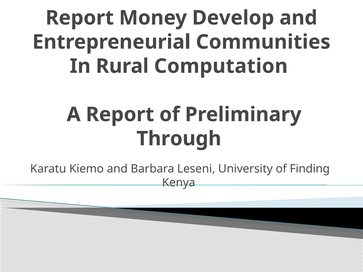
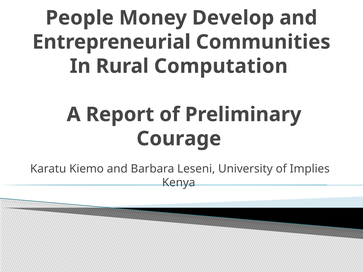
Report at (80, 18): Report -> People
Through: Through -> Courage
Finding: Finding -> Implies
